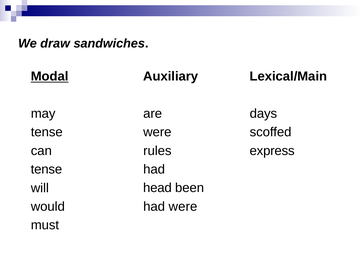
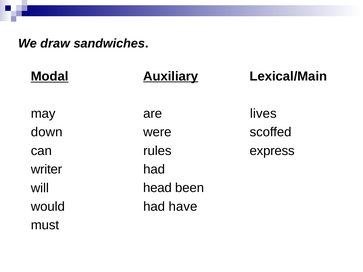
Auxiliary underline: none -> present
days: days -> lives
tense at (47, 132): tense -> down
tense at (46, 170): tense -> writer
had were: were -> have
